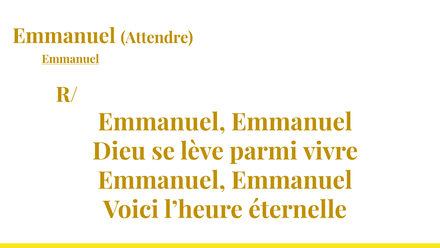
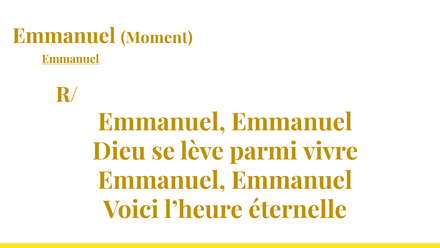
Attendre: Attendre -> Moment
